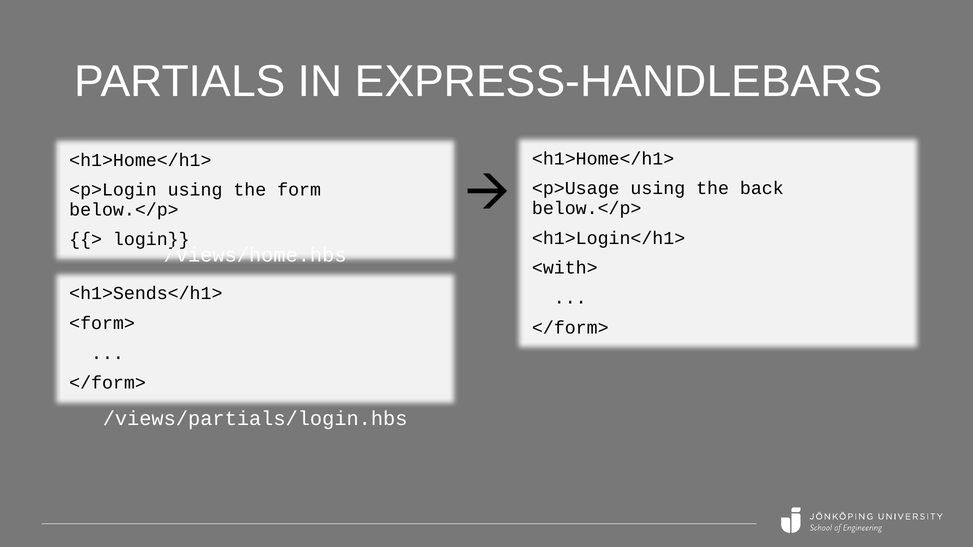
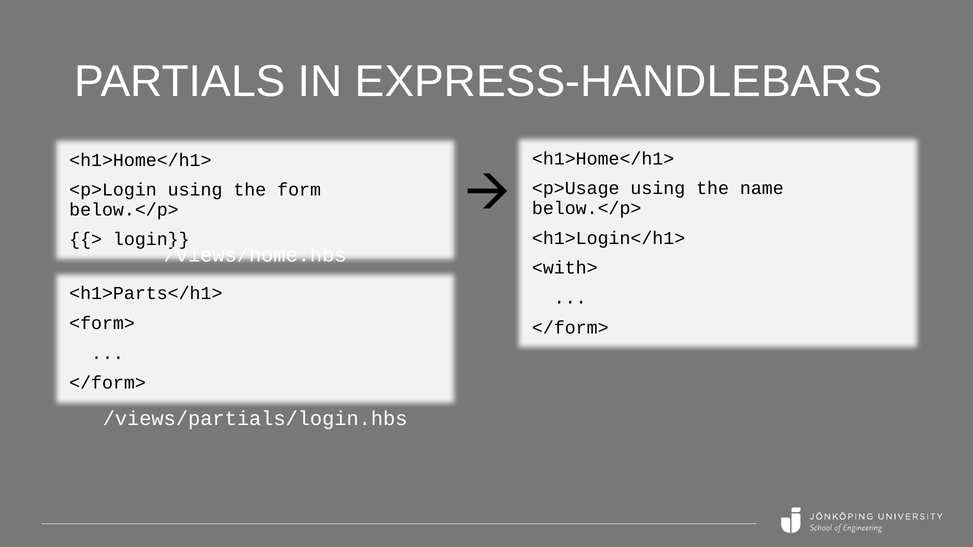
back: back -> name
<h1>Sends</h1>: <h1>Sends</h1> -> <h1>Parts</h1>
